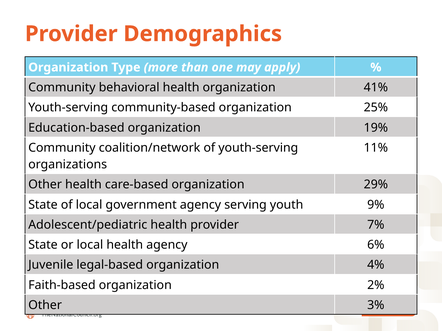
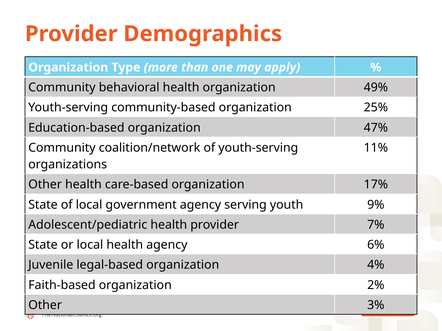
41%: 41% -> 49%
19%: 19% -> 47%
29%: 29% -> 17%
